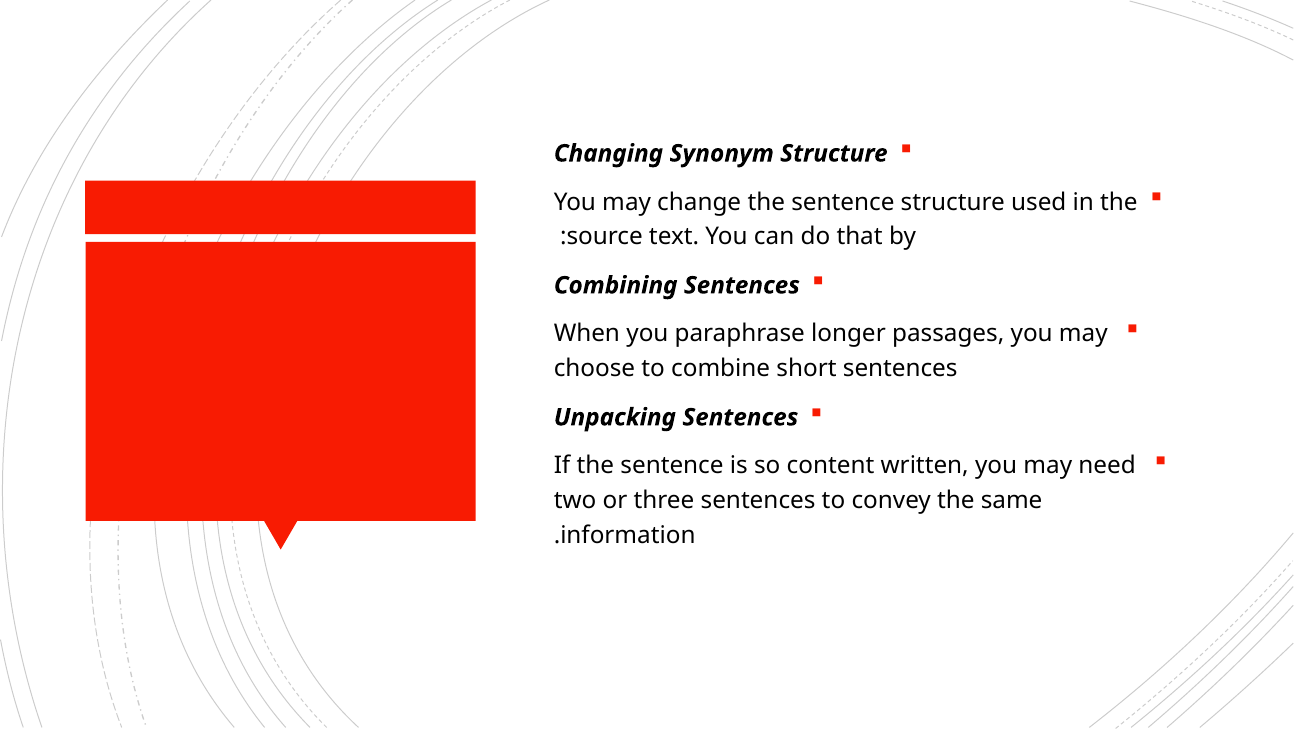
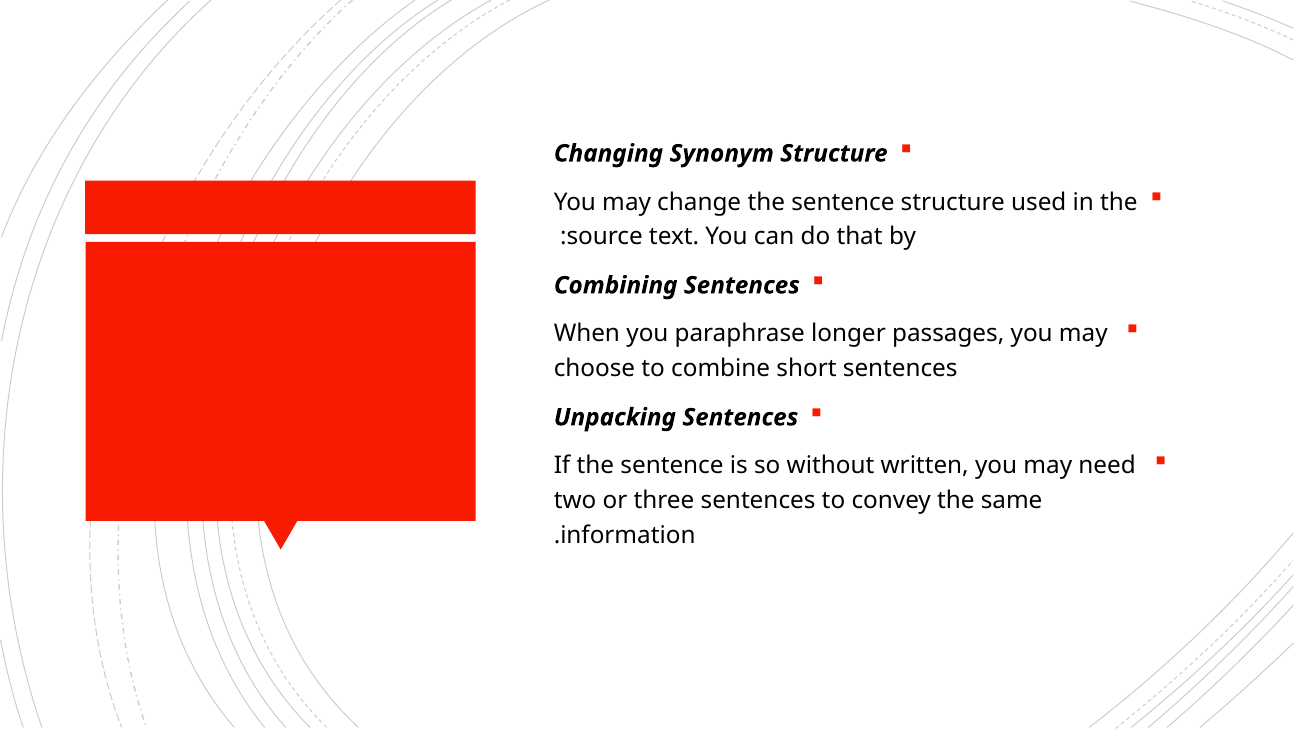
content: content -> without
